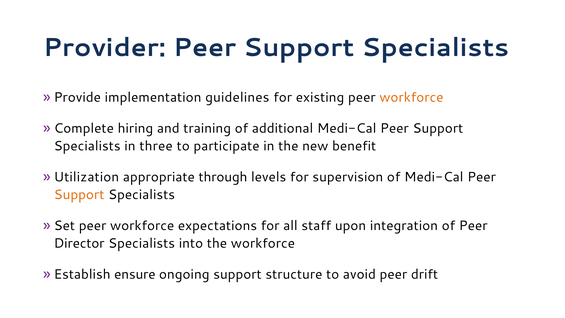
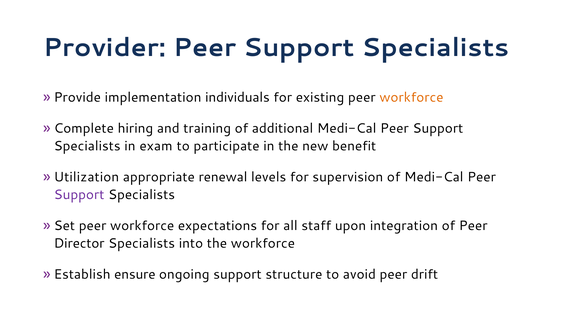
guidelines: guidelines -> individuals
three: three -> exam
through: through -> renewal
Support at (79, 195) colour: orange -> purple
